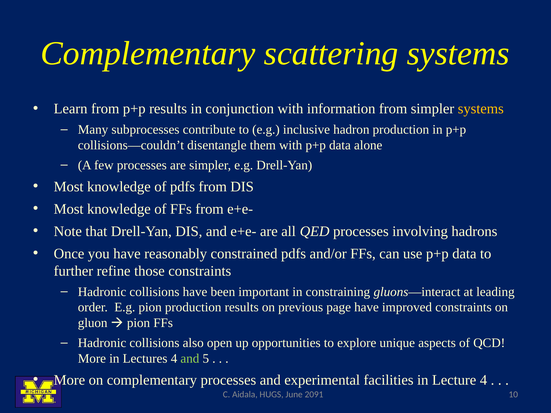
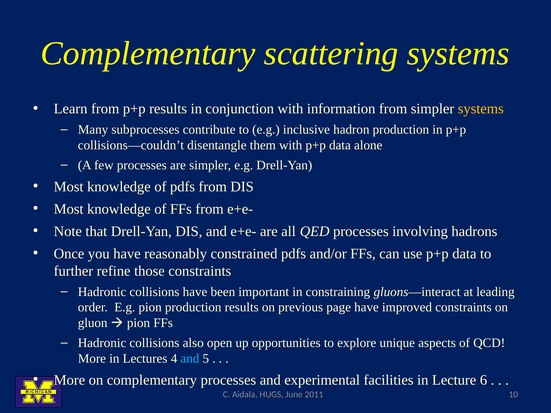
and at (190, 359) colour: light green -> light blue
Lecture 4: 4 -> 6
2091: 2091 -> 2011
